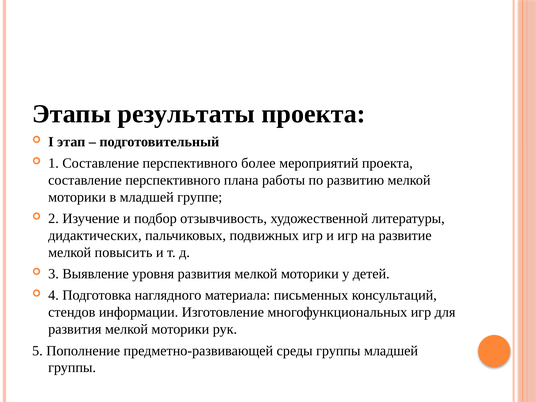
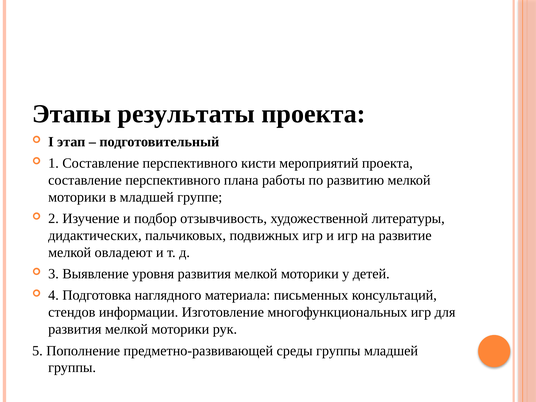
более: более -> кисти
повысить: повысить -> овладеют
